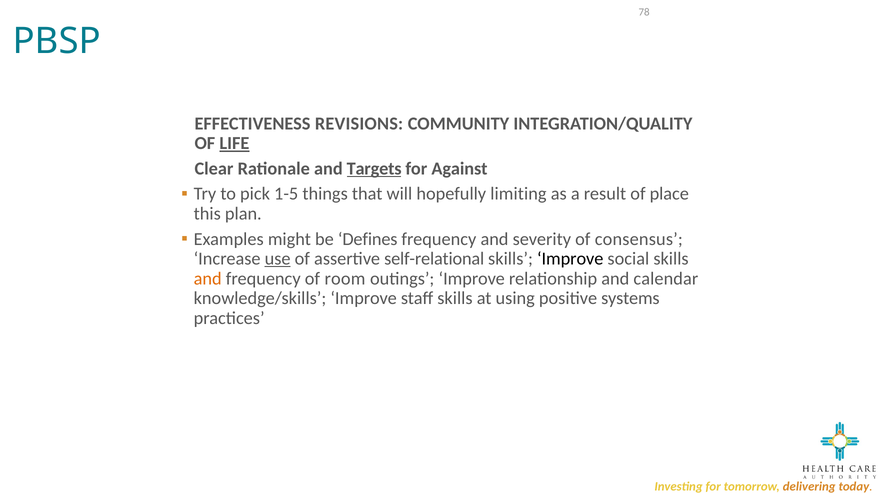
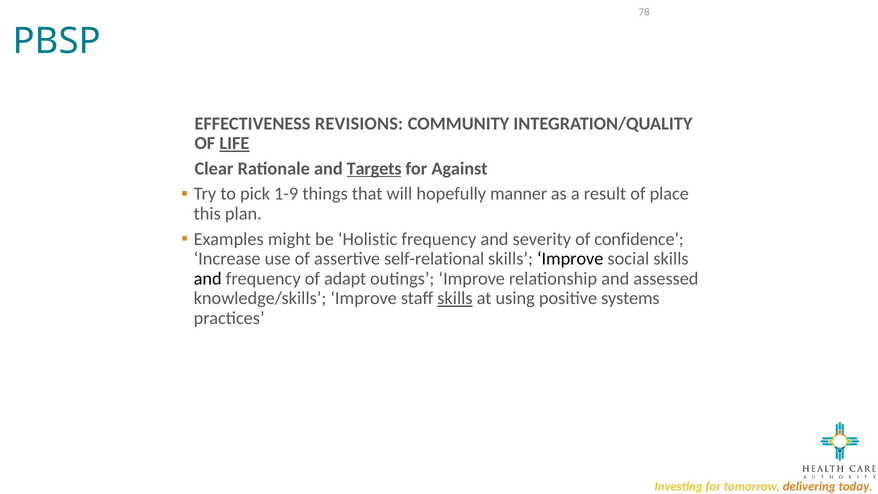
1-5: 1-5 -> 1-9
limiting: limiting -> manner
Defines: Defines -> Holistic
consensus: consensus -> confidence
use underline: present -> none
and at (208, 279) colour: orange -> black
room: room -> adapt
calendar: calendar -> assessed
skills at (455, 298) underline: none -> present
